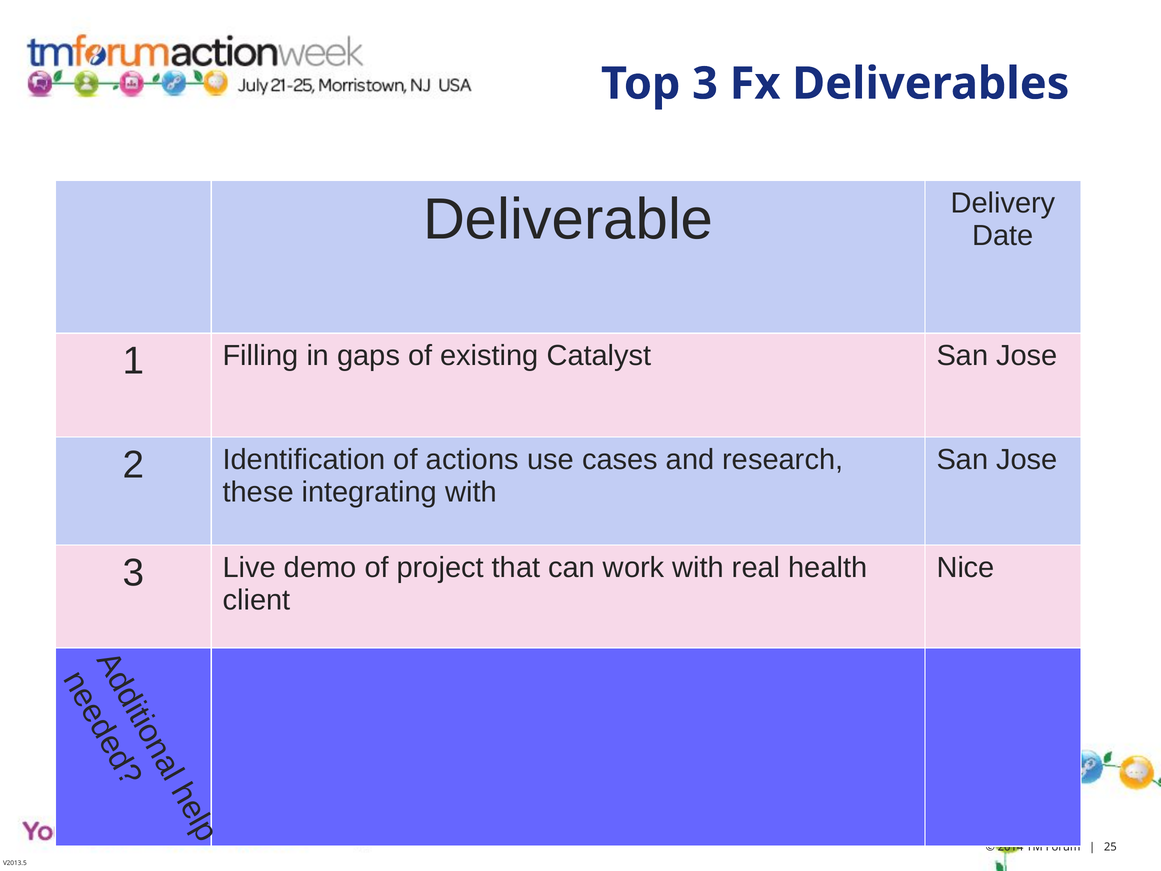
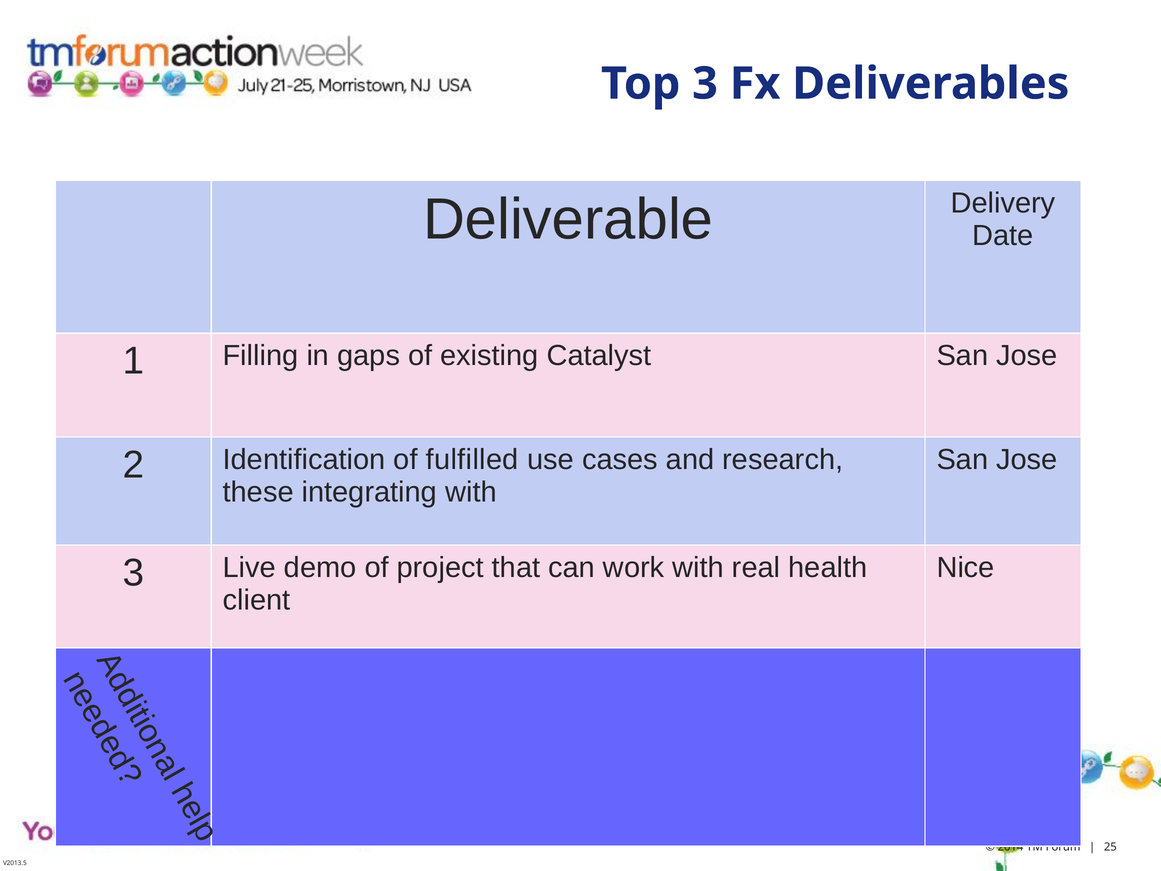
actions: actions -> fulfilled
